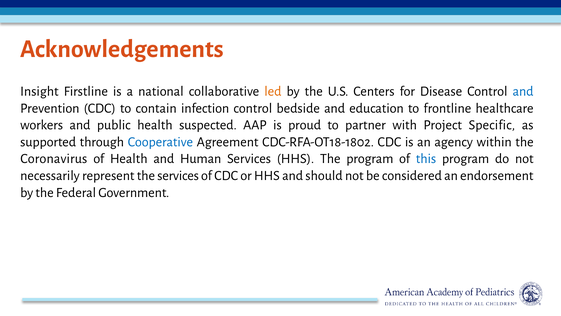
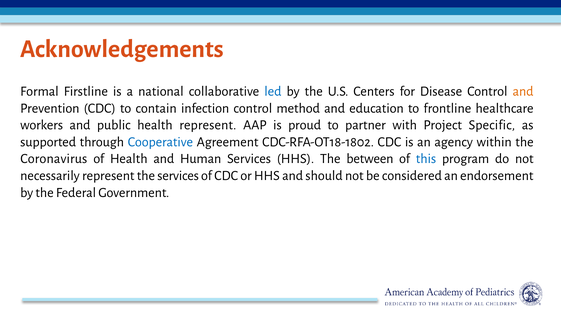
Insight: Insight -> Formal
led colour: orange -> blue
and at (523, 91) colour: blue -> orange
bedside: bedside -> method
health suspected: suspected -> represent
The program: program -> between
